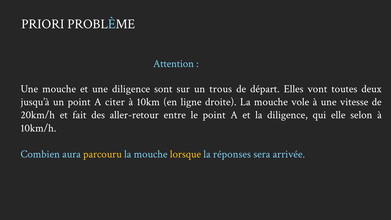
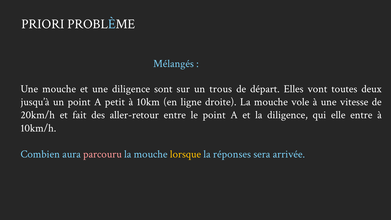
Attention: Attention -> Mélangés
citer: citer -> petit
elle selon: selon -> entre
parcouru colour: yellow -> pink
